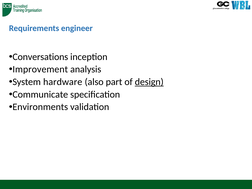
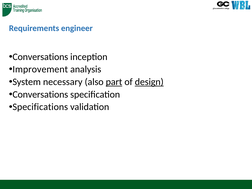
hardware: hardware -> necessary
part underline: none -> present
Communicate at (40, 94): Communicate -> Conversations
Environments: Environments -> Specifications
